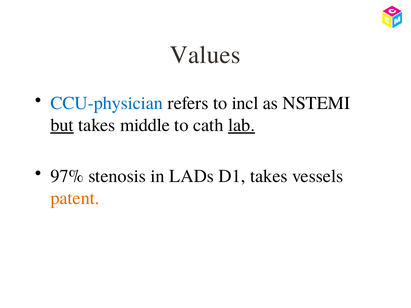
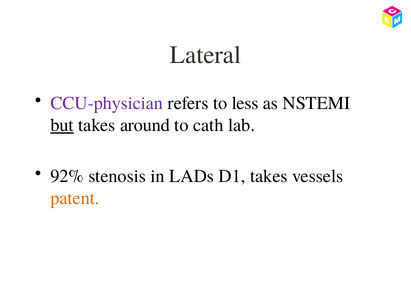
Values: Values -> Lateral
CCU-physician colour: blue -> purple
incl: incl -> less
middle: middle -> around
lab underline: present -> none
97%: 97% -> 92%
